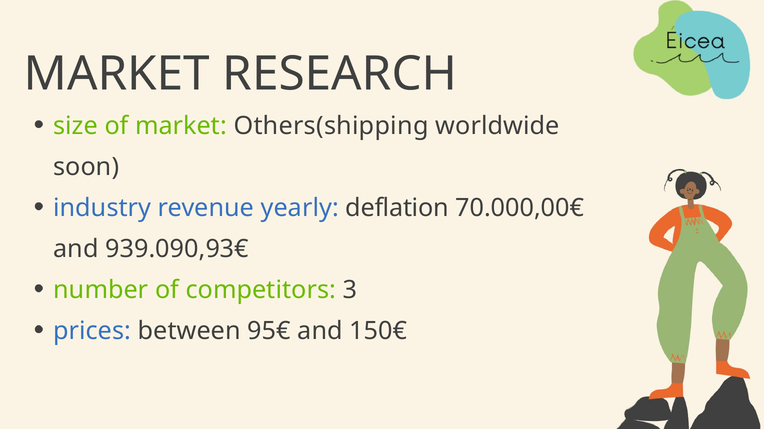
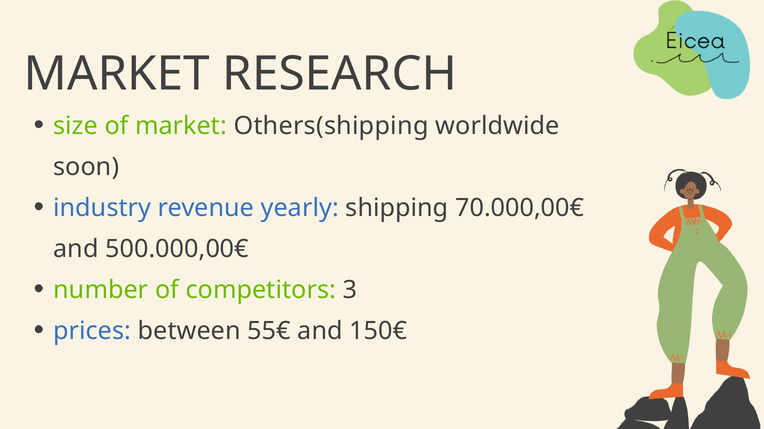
deflation: deflation -> shipping
939.090,93€: 939.090,93€ -> 500.000,00€
95€: 95€ -> 55€
